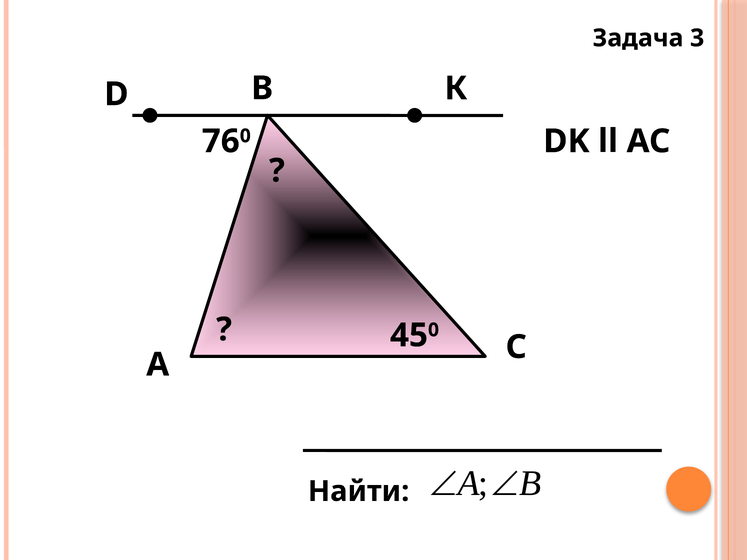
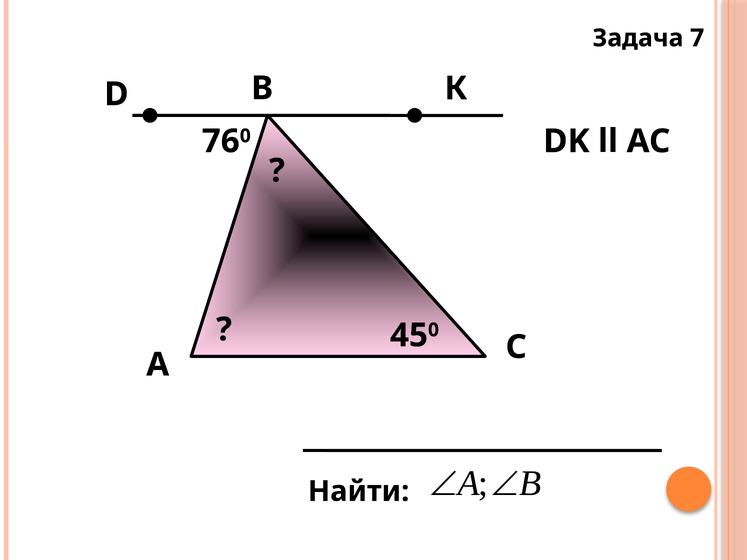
3: 3 -> 7
